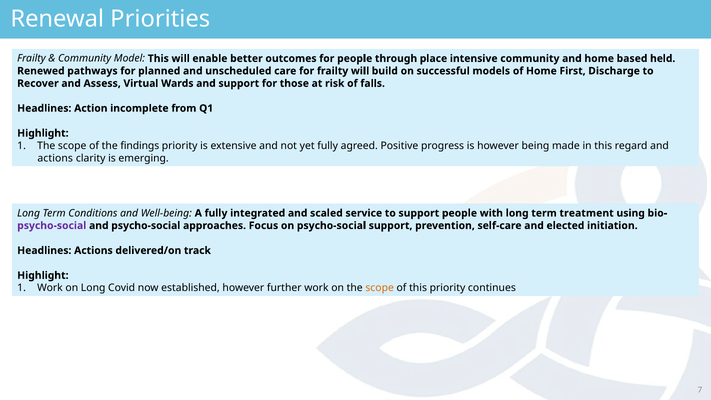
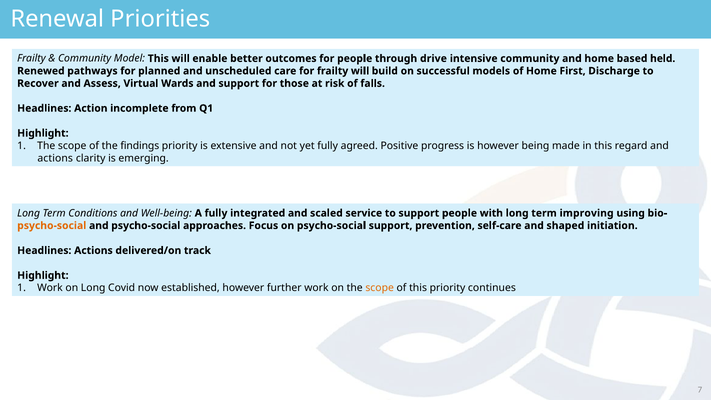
place: place -> drive
treatment: treatment -> improving
psycho-social at (52, 226) colour: purple -> orange
elected: elected -> shaped
